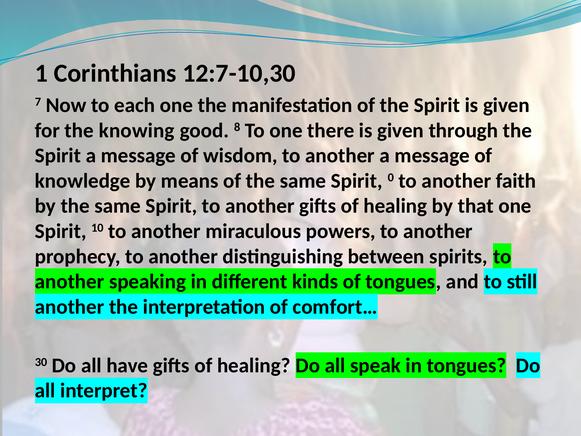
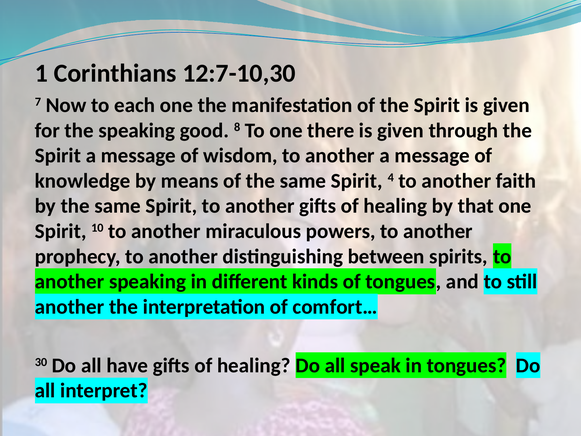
the knowing: knowing -> speaking
0: 0 -> 4
